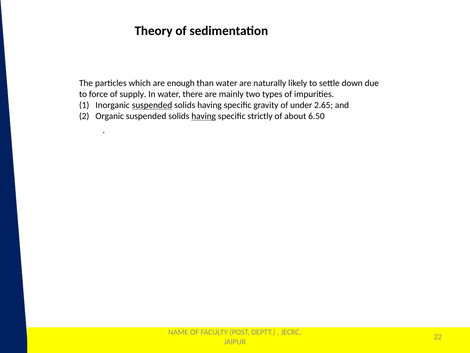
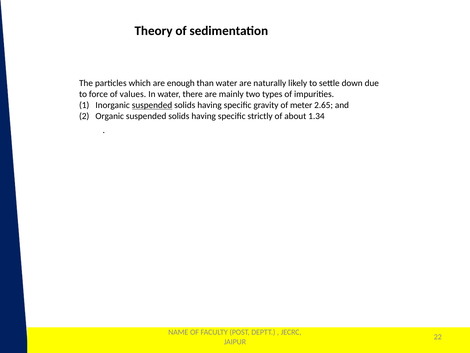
supply: supply -> values
under: under -> meter
having at (204, 116) underline: present -> none
6.50: 6.50 -> 1.34
